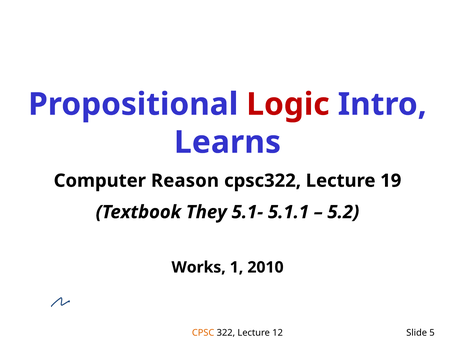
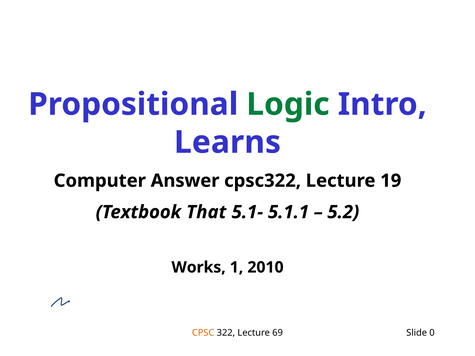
Logic colour: red -> green
Reason: Reason -> Answer
They: They -> That
12: 12 -> 69
5: 5 -> 0
